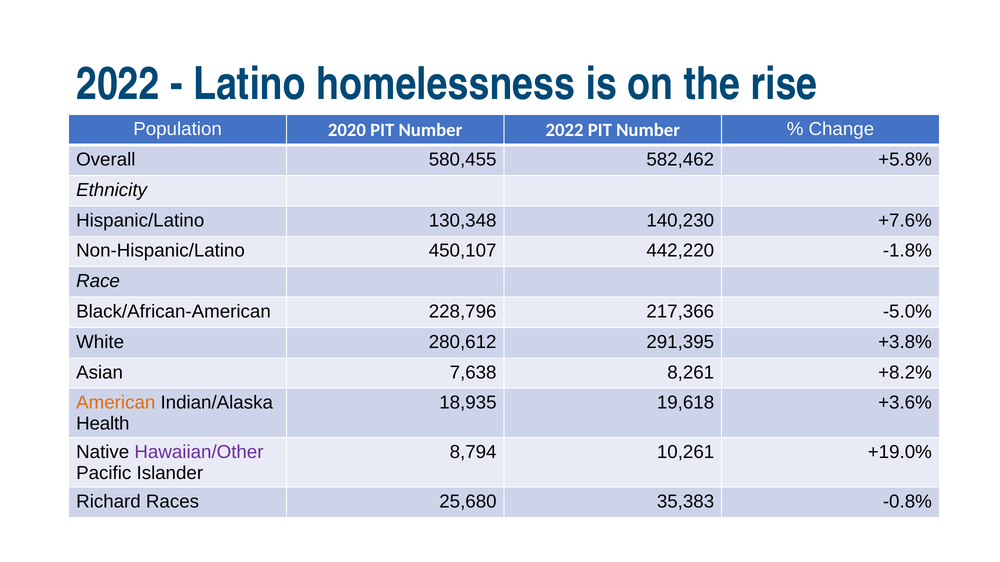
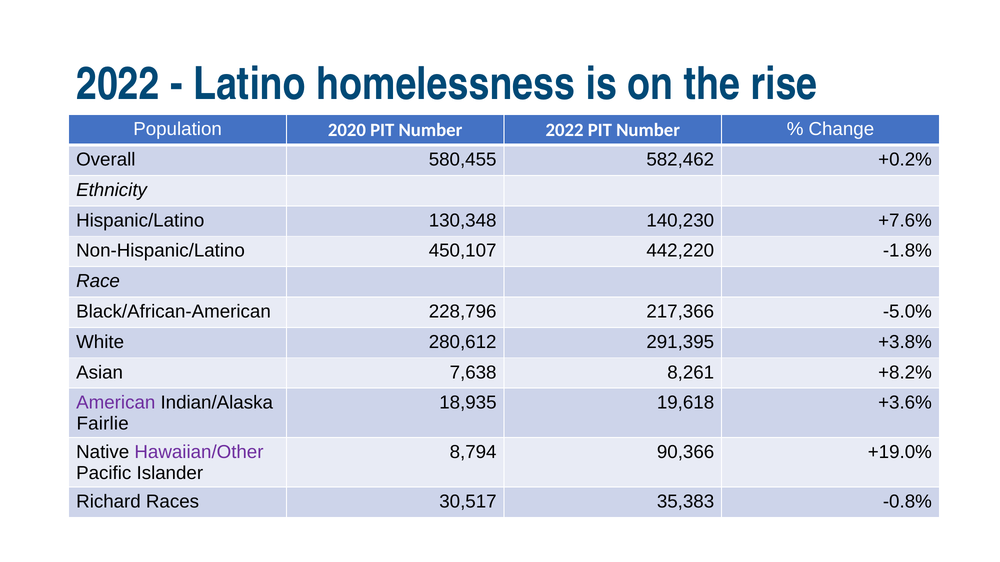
+5.8%: +5.8% -> +0.2%
American colour: orange -> purple
Health: Health -> Fairlie
10,261: 10,261 -> 90,366
25,680: 25,680 -> 30,517
